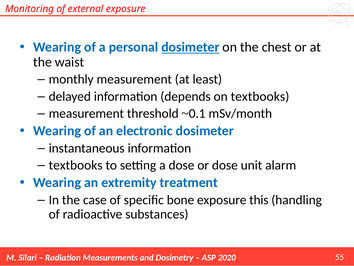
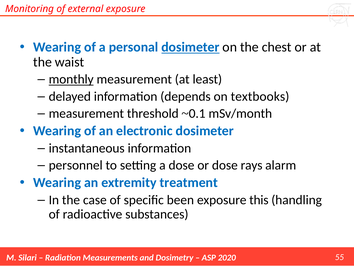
monthly underline: none -> present
textbooks at (76, 165): textbooks -> personnel
unit: unit -> rays
bone: bone -> been
